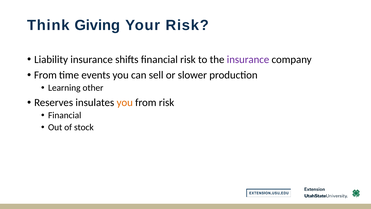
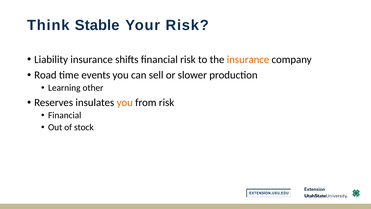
Giving: Giving -> Stable
insurance at (248, 59) colour: purple -> orange
From at (45, 75): From -> Road
